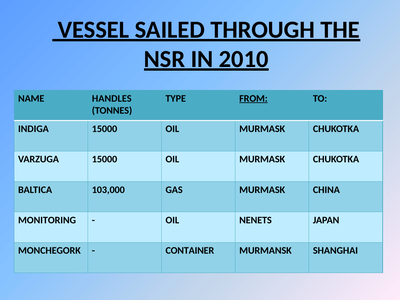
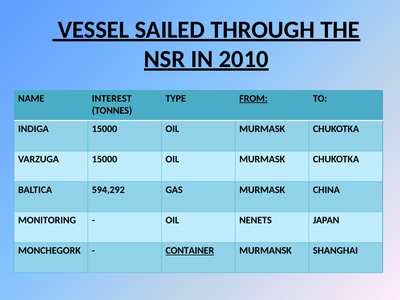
HANDLES: HANDLES -> INTEREST
103,000: 103,000 -> 594,292
CONTAINER underline: none -> present
